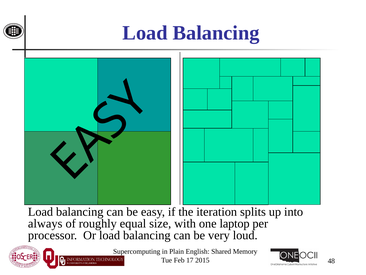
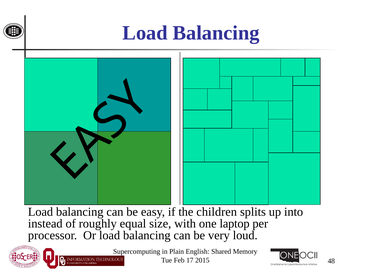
iteration: iteration -> children
always: always -> instead
